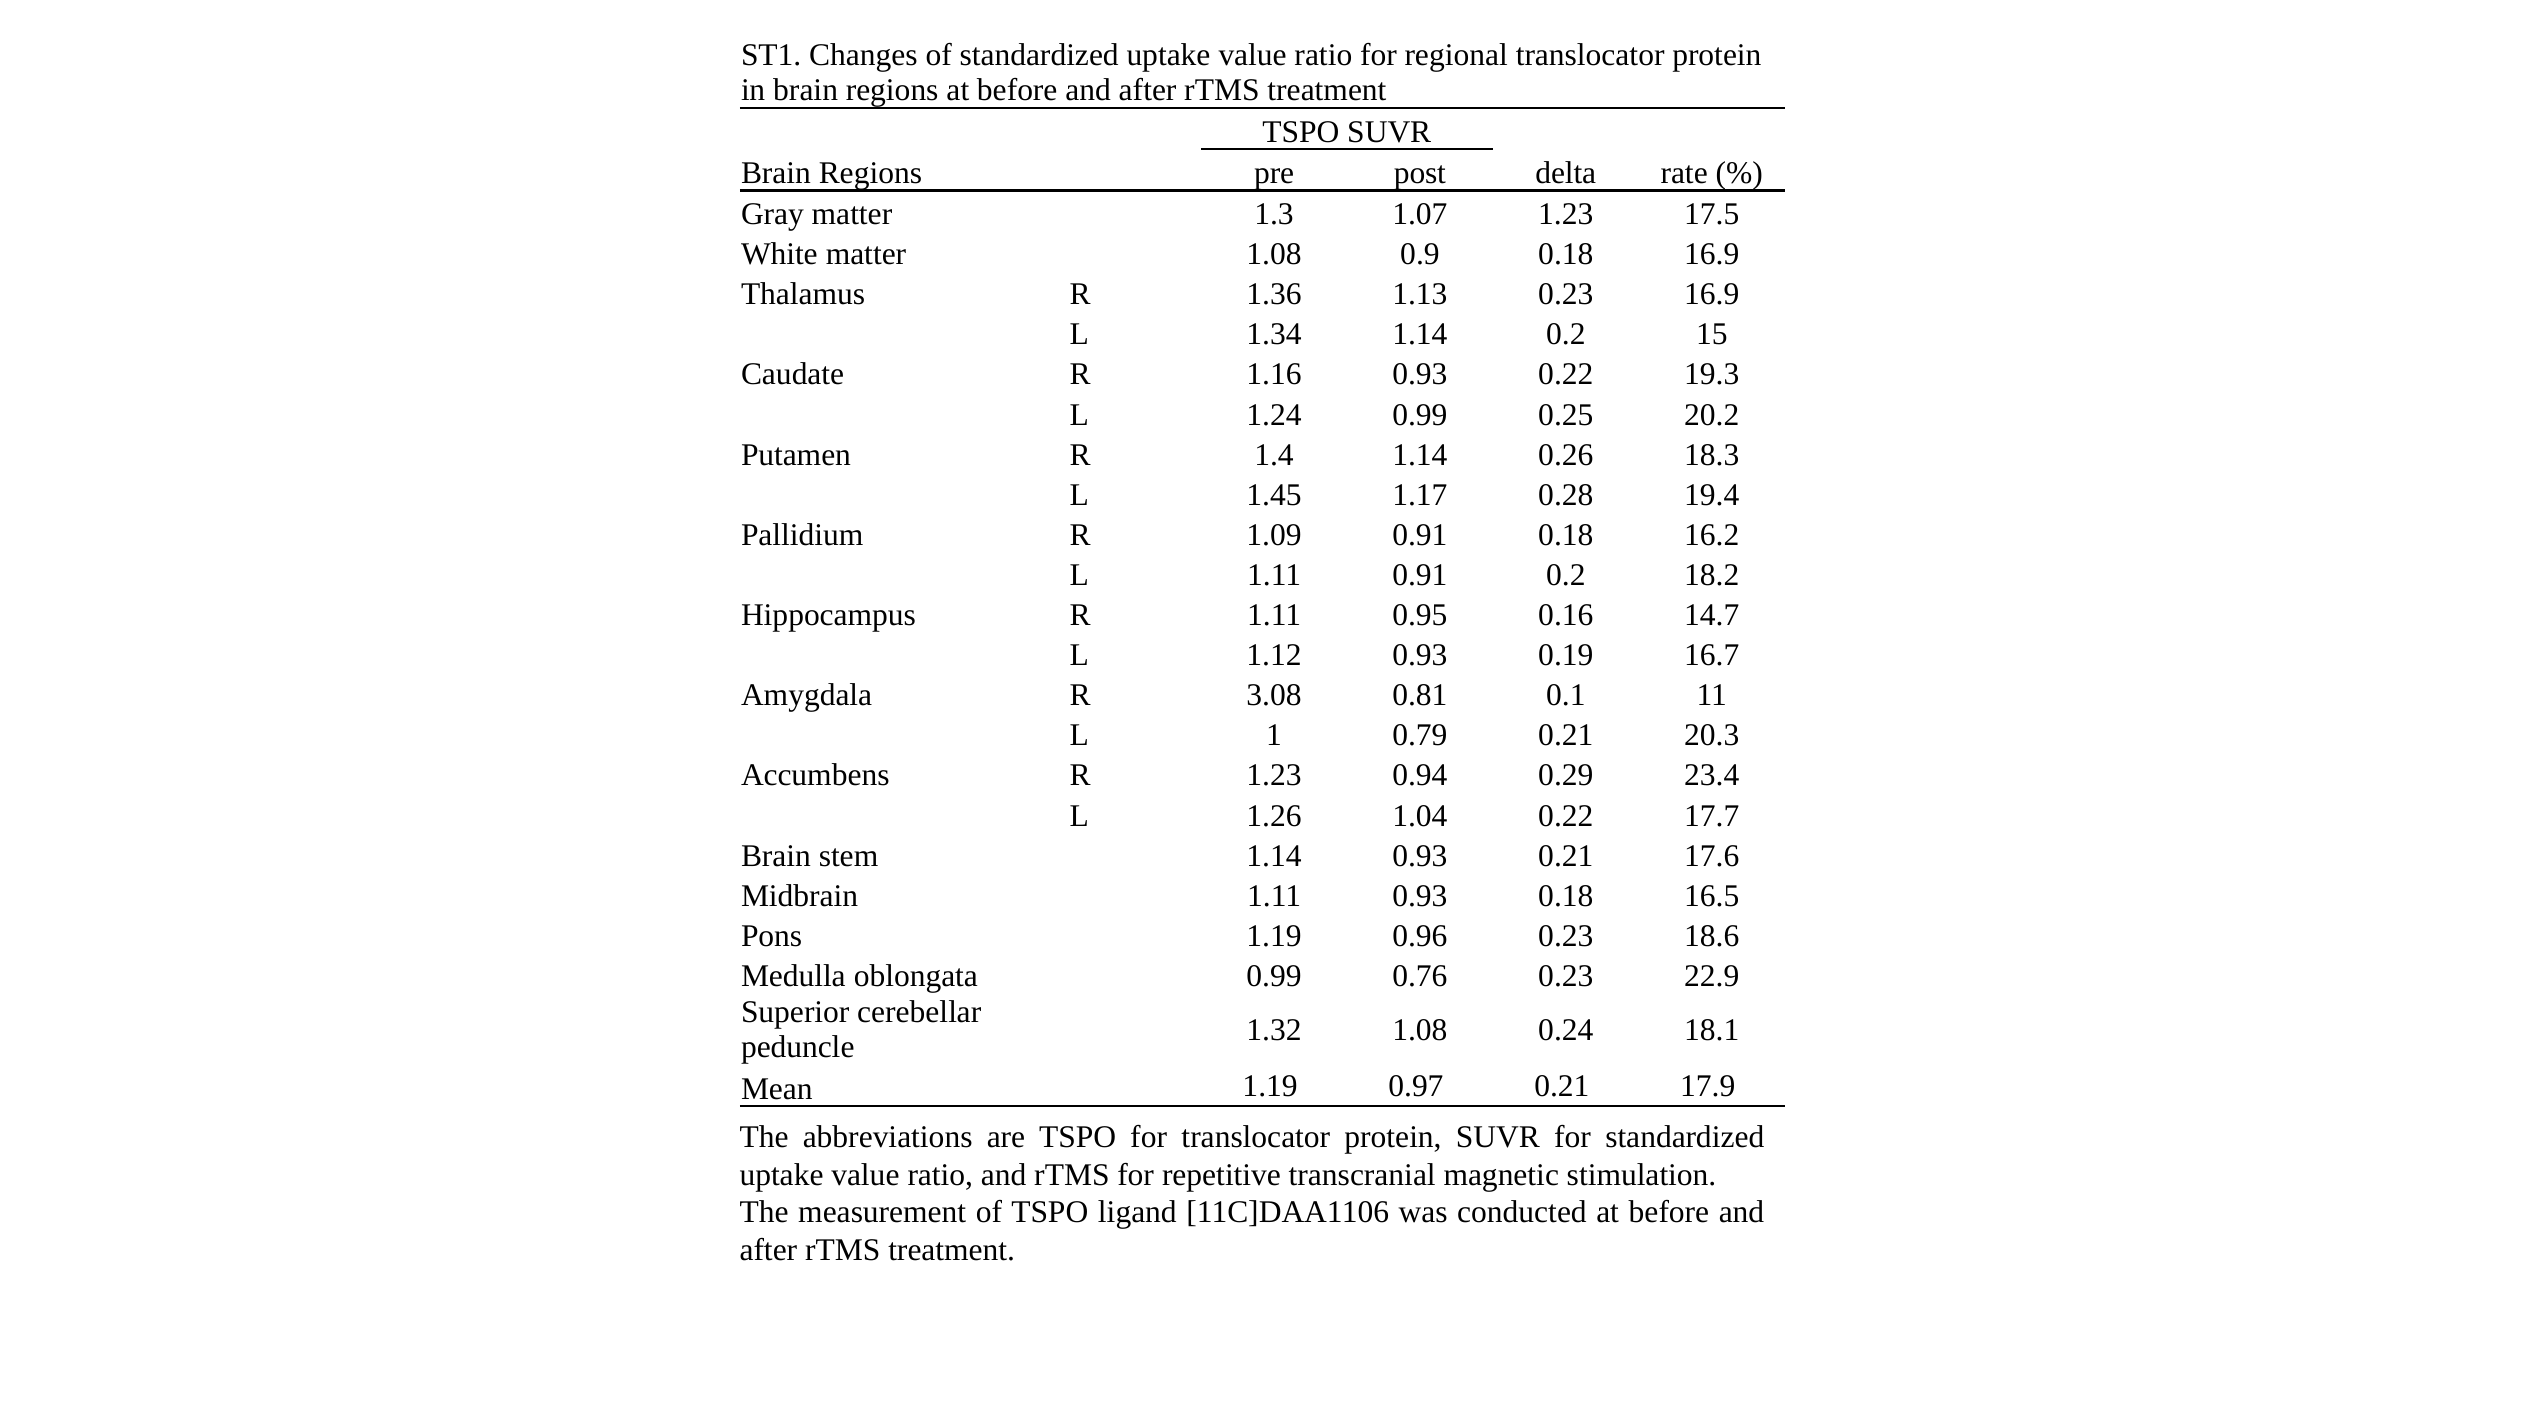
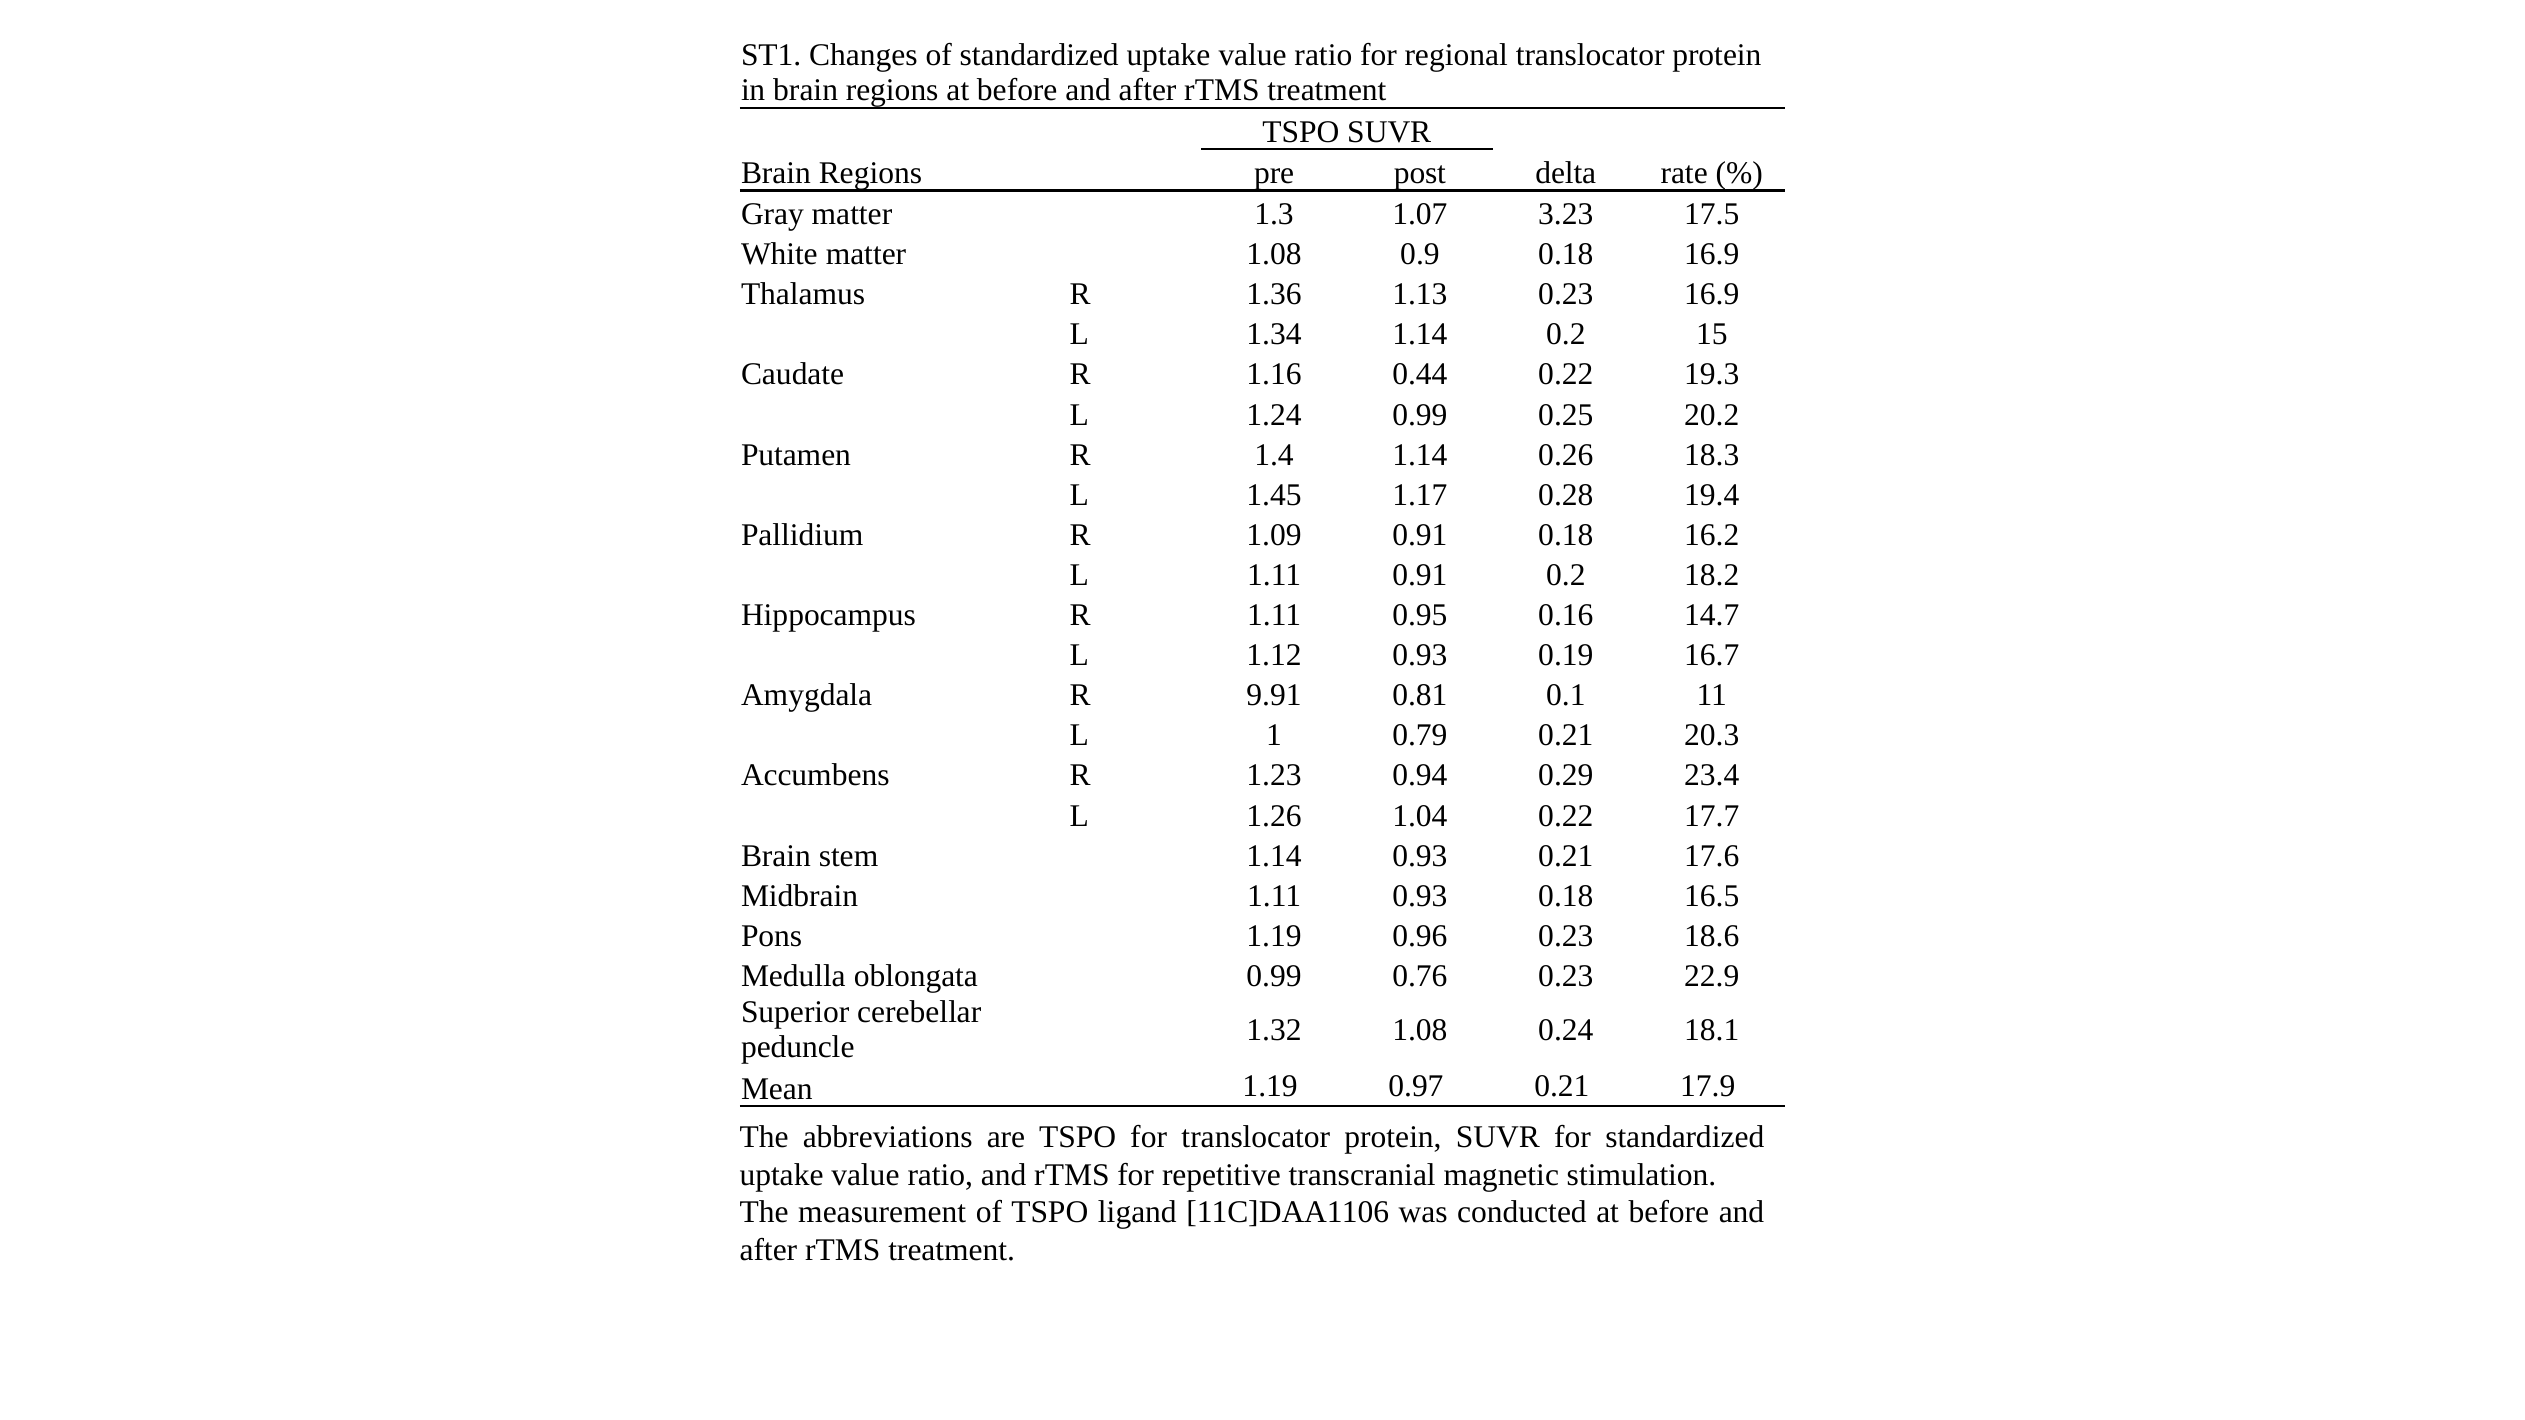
1.07 1.23: 1.23 -> 3.23
1.16 0.93: 0.93 -> 0.44
3.08: 3.08 -> 9.91
